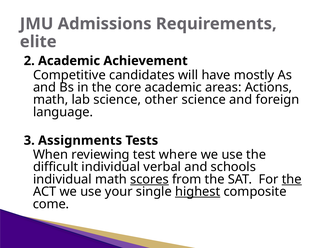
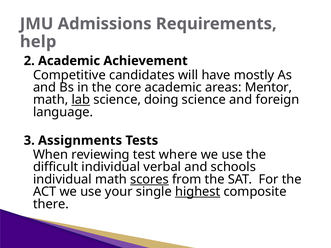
elite: elite -> help
Actions: Actions -> Mentor
lab underline: none -> present
other: other -> doing
the at (292, 180) underline: present -> none
come: come -> there
